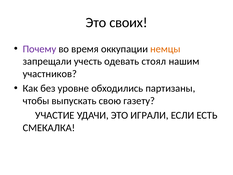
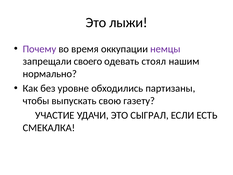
своих: своих -> лыжи
немцы colour: orange -> purple
учесть: учесть -> своего
участников: участников -> нормально
ИГРАЛИ: ИГРАЛИ -> СЫГРАЛ
